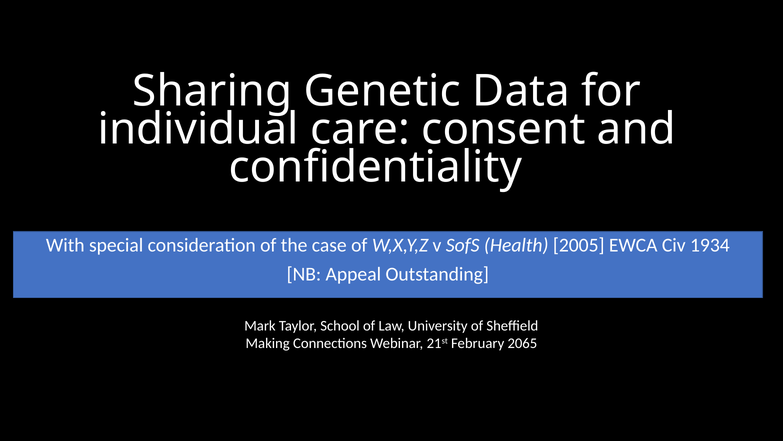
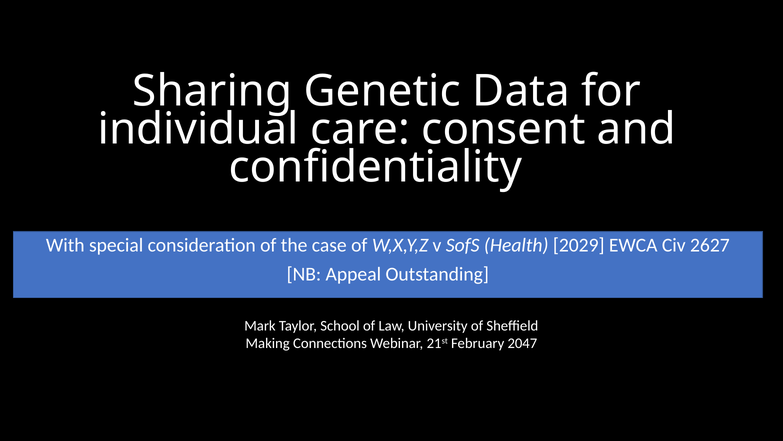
2005: 2005 -> 2029
1934: 1934 -> 2627
2065: 2065 -> 2047
